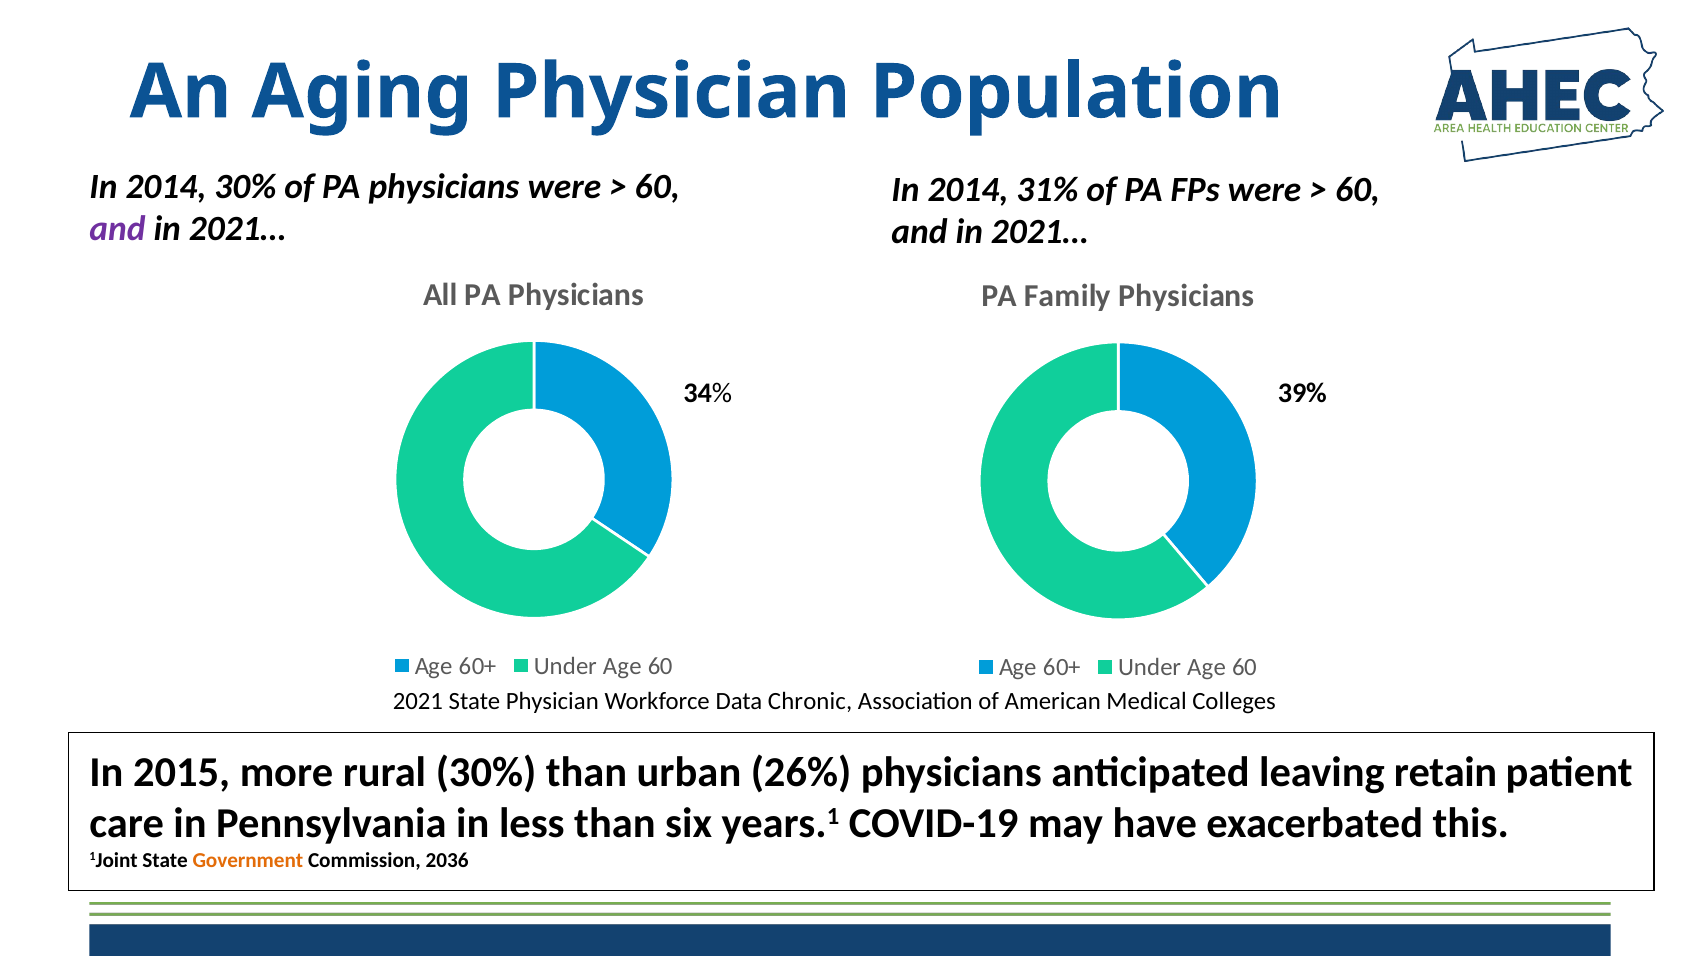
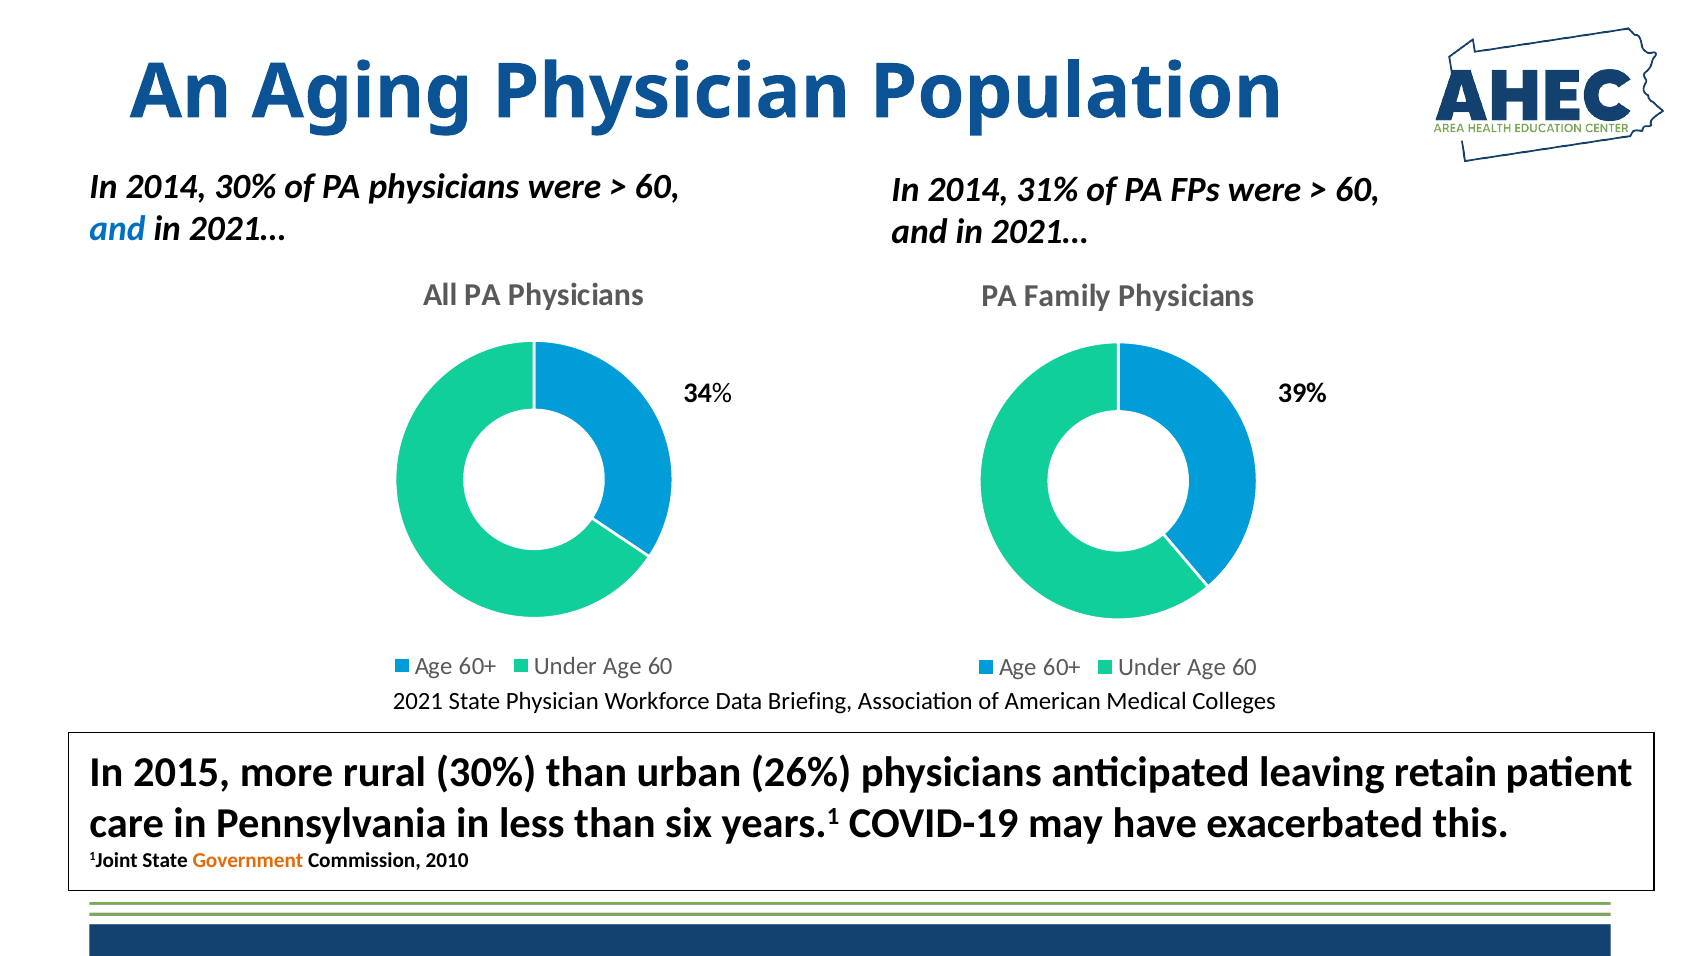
and at (117, 229) colour: purple -> blue
Chronic: Chronic -> Briefing
2036: 2036 -> 2010
